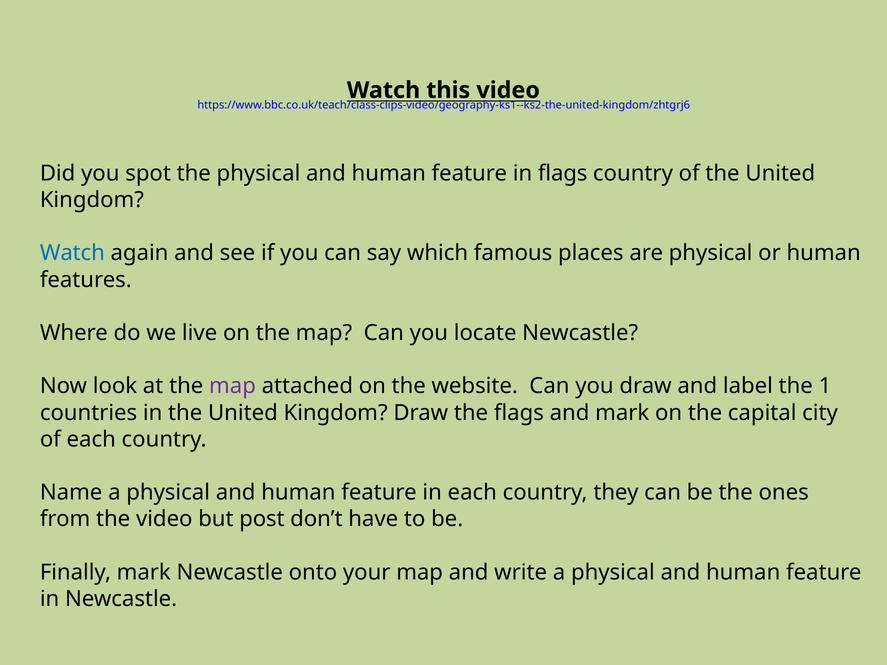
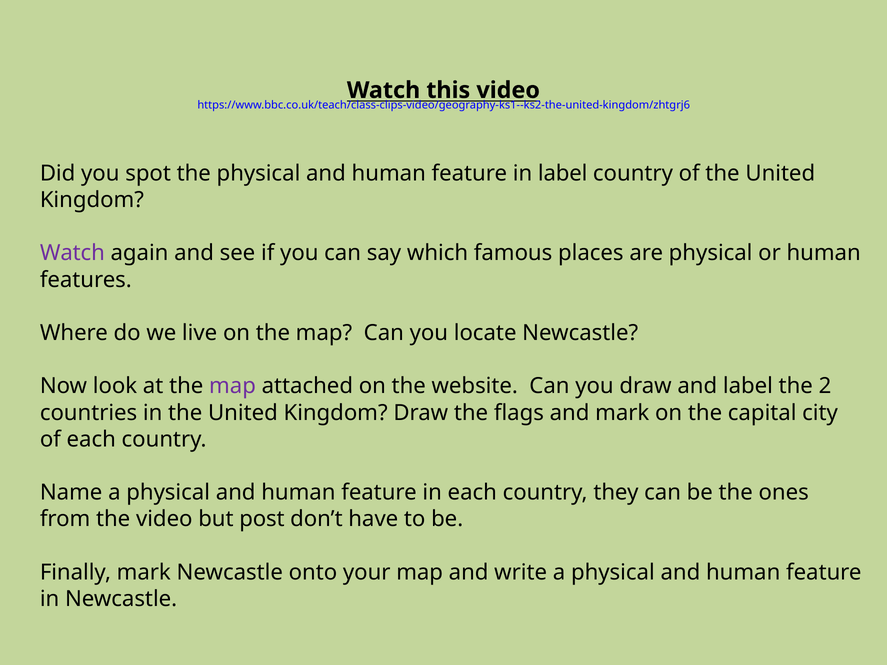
in flags: flags -> label
Watch at (72, 253) colour: blue -> purple
1: 1 -> 2
